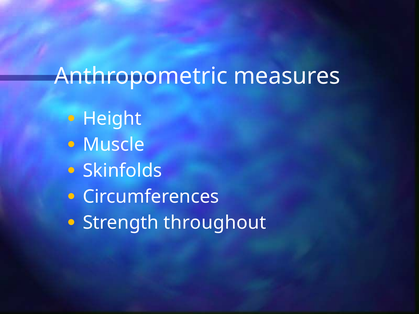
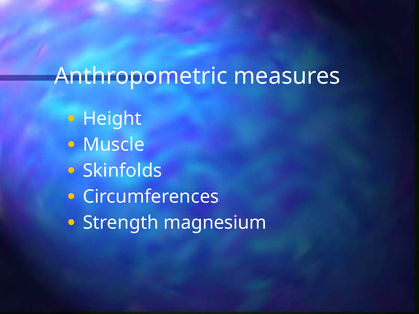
throughout: throughout -> magnesium
